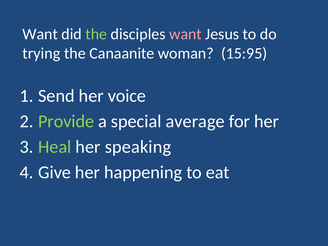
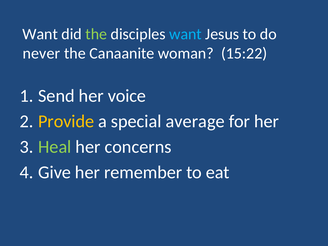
want at (185, 34) colour: pink -> light blue
trying: trying -> never
15:95: 15:95 -> 15:22
Provide colour: light green -> yellow
speaking: speaking -> concerns
happening: happening -> remember
